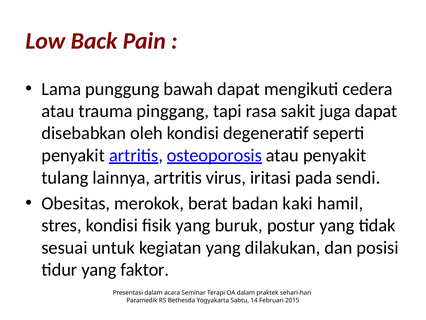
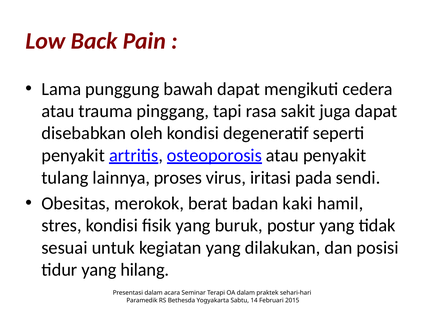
lainnya artritis: artritis -> proses
faktor: faktor -> hilang
